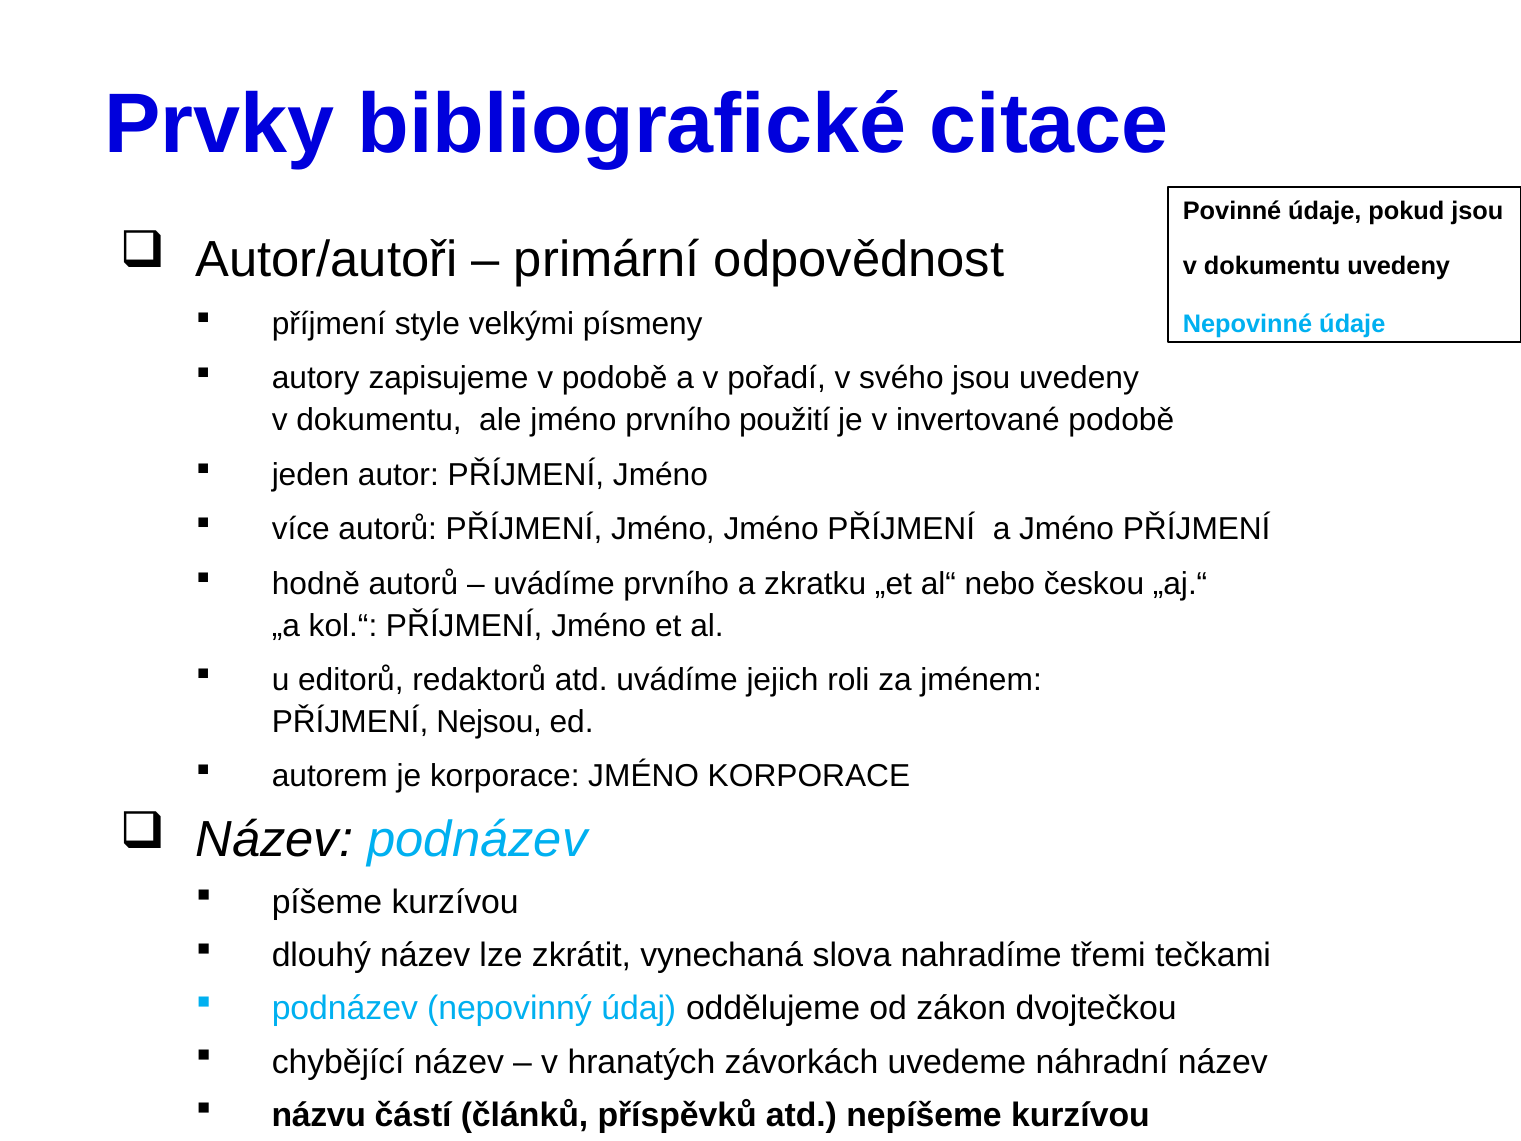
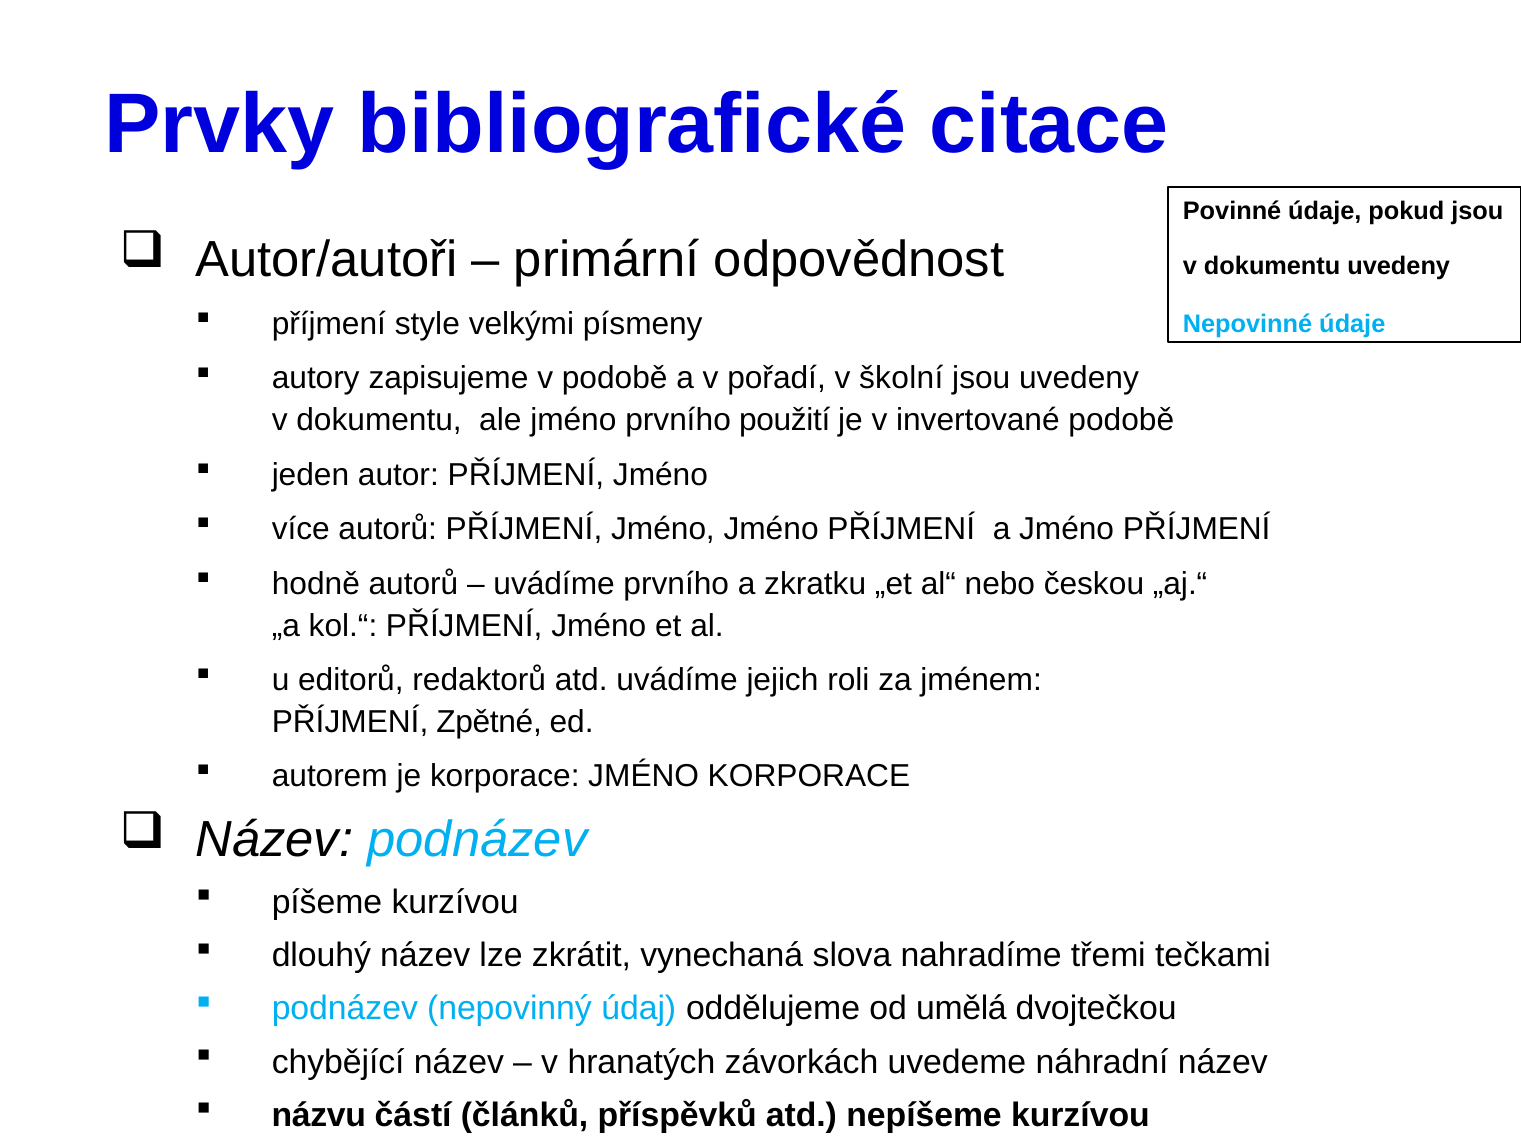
svého: svého -> školní
Nejsou: Nejsou -> Zpětné
zákon: zákon -> umělá
